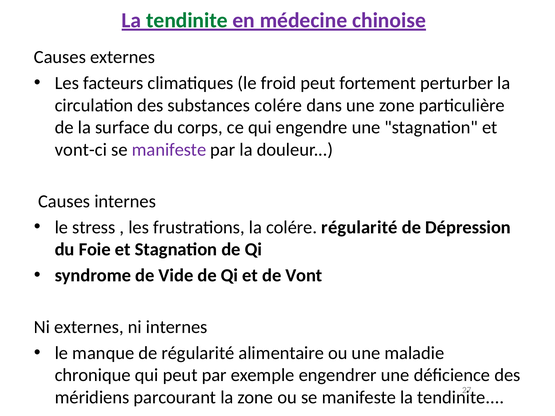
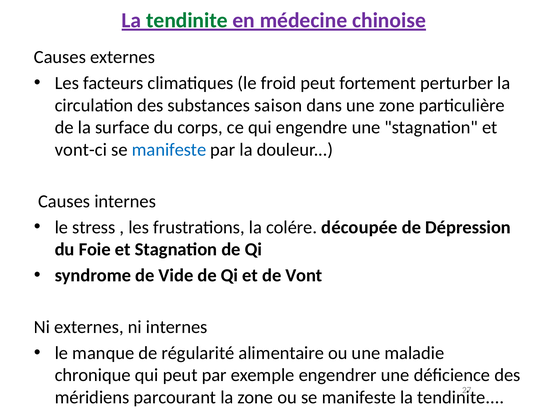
substances colére: colére -> saison
manifeste at (169, 150) colour: purple -> blue
colére régularité: régularité -> découpée
